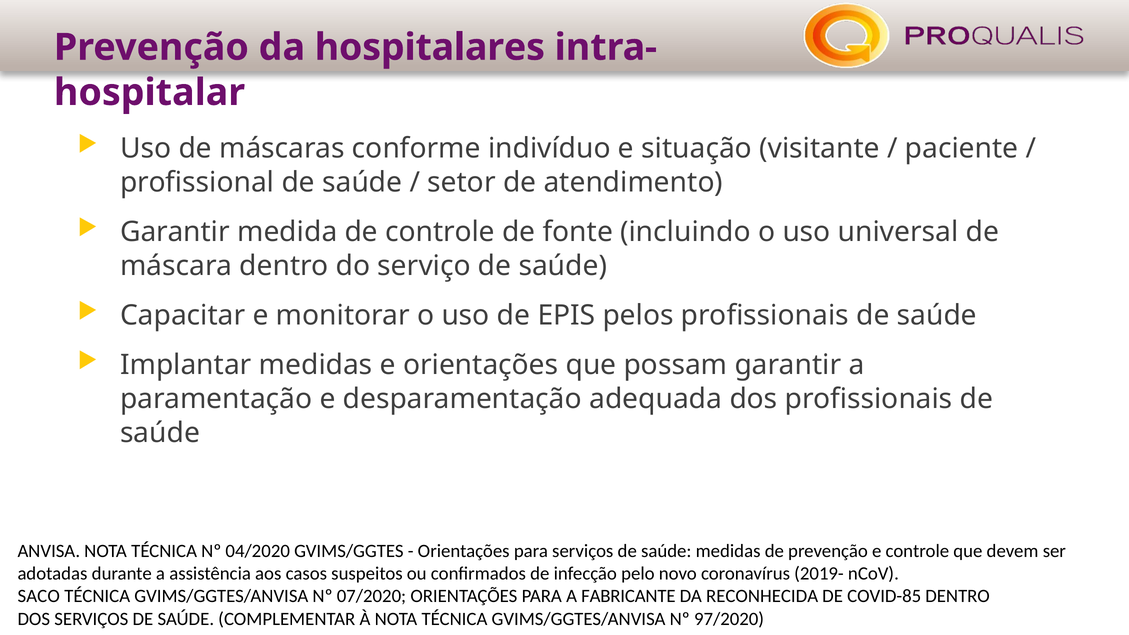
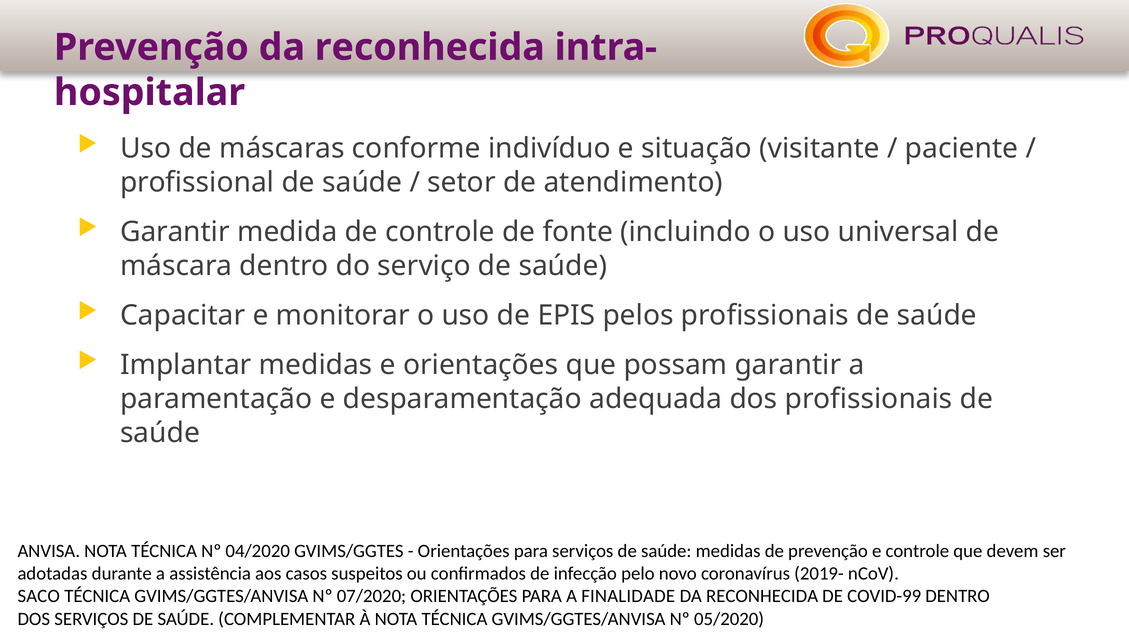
Prevenção da hospitalares: hospitalares -> reconhecida
FABRICANTE: FABRICANTE -> FINALIDADE
COVID-85: COVID-85 -> COVID-99
97/2020: 97/2020 -> 05/2020
